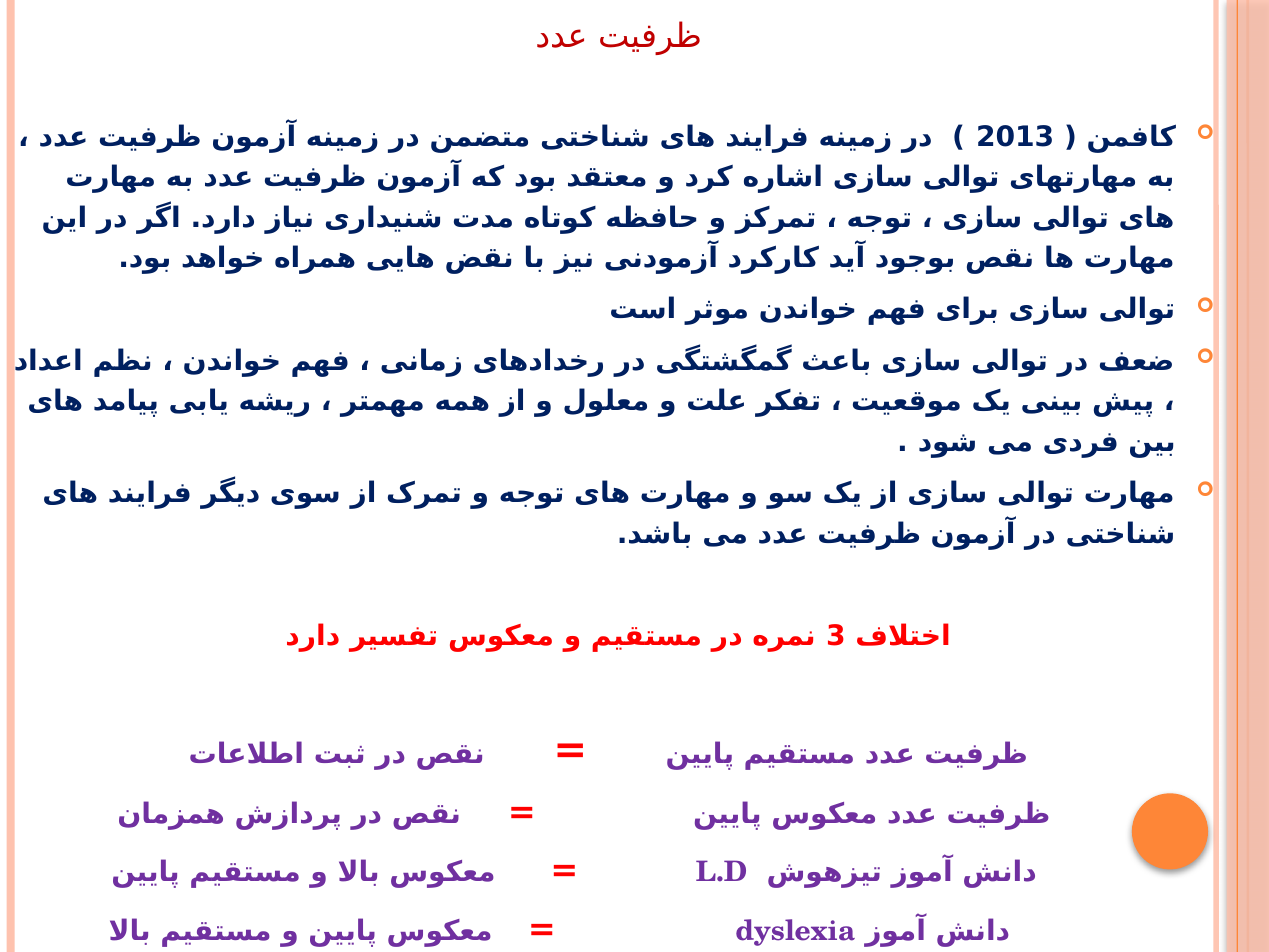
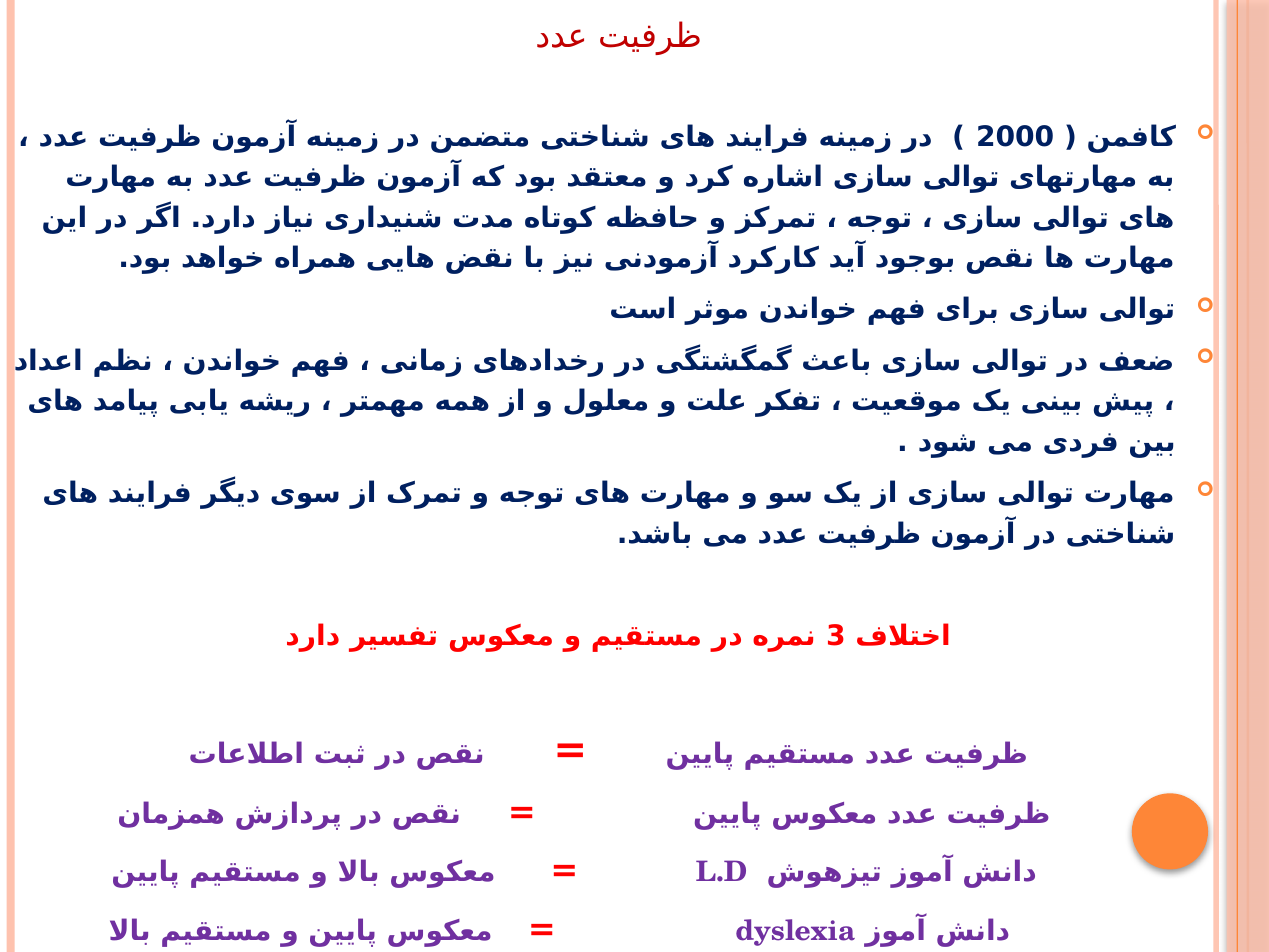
2013: 2013 -> 2000
